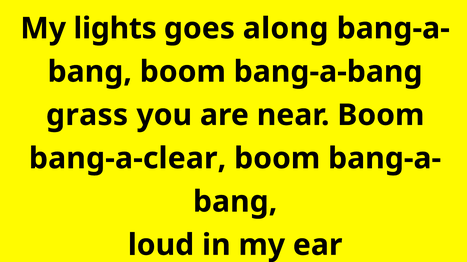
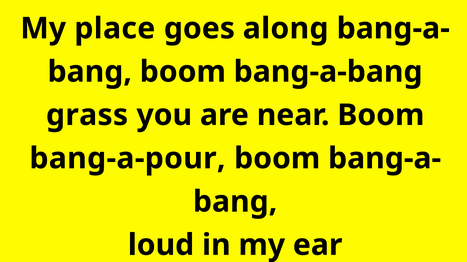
lights: lights -> place
bang-a-clear: bang-a-clear -> bang-a-pour
